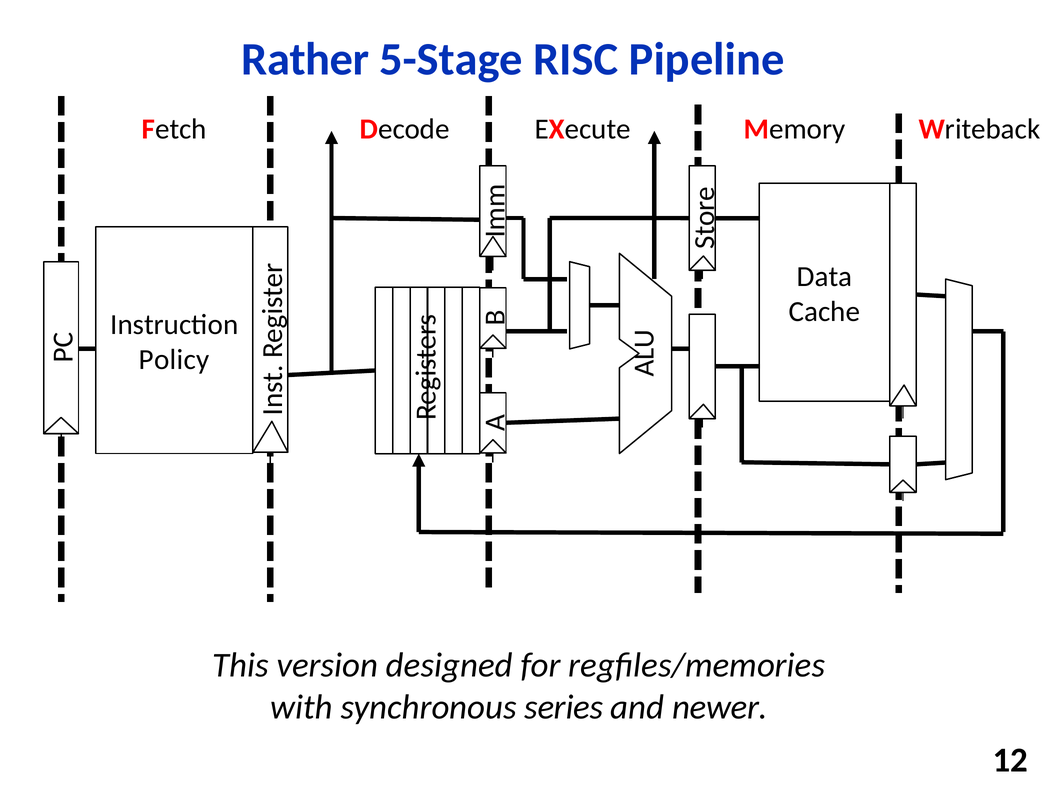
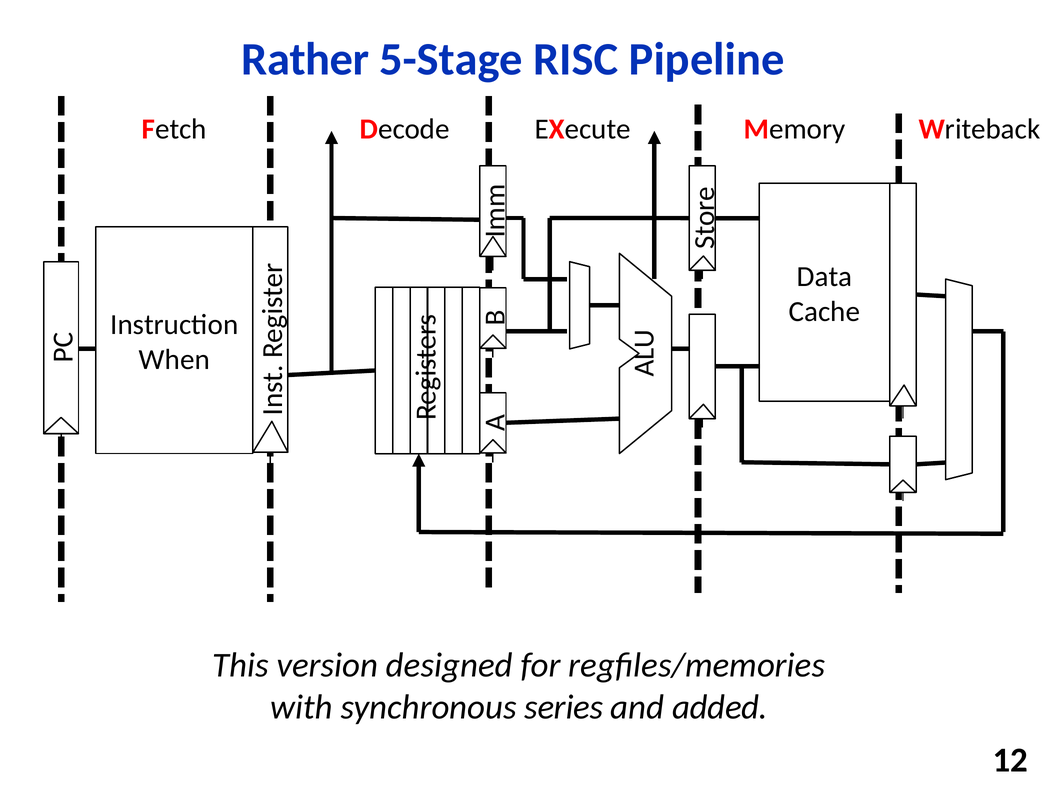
Policy: Policy -> When
newer: newer -> added
